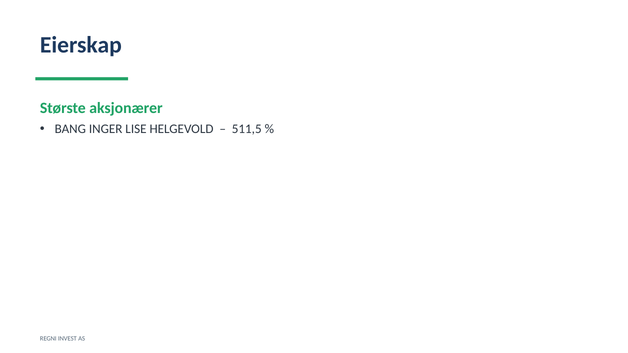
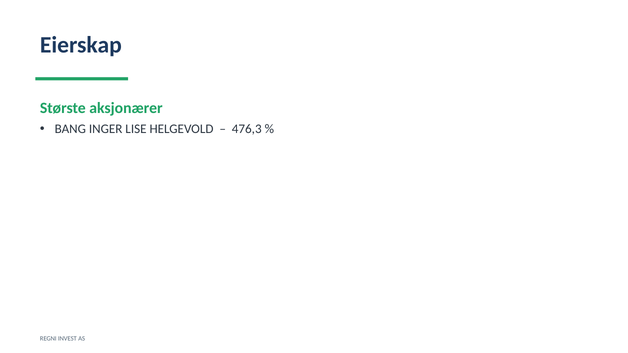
511,5: 511,5 -> 476,3
